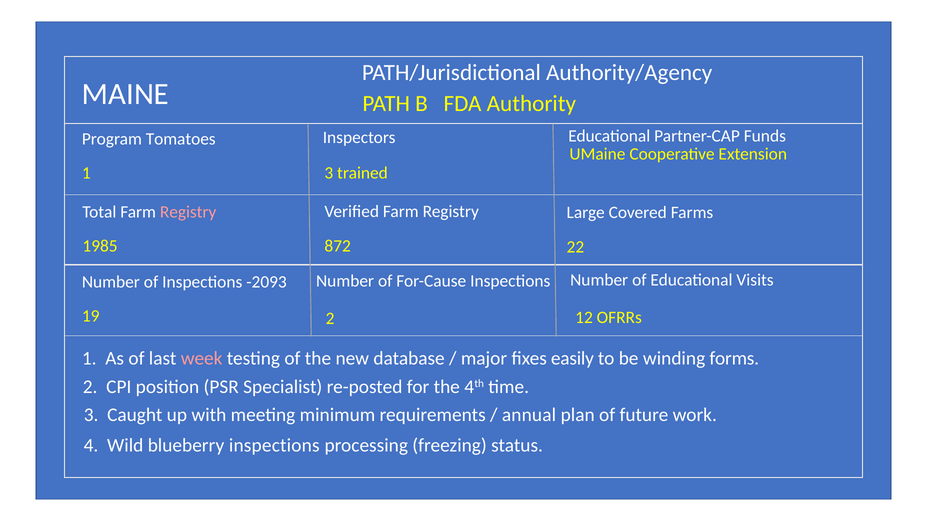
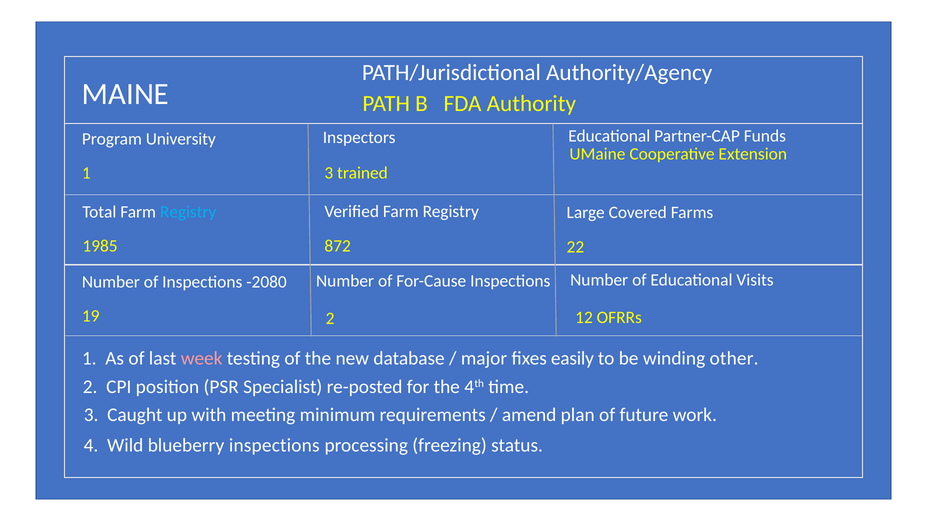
Tomatoes: Tomatoes -> University
Registry at (188, 212) colour: pink -> light blue
-2093: -2093 -> -2080
forms: forms -> other
annual: annual -> amend
